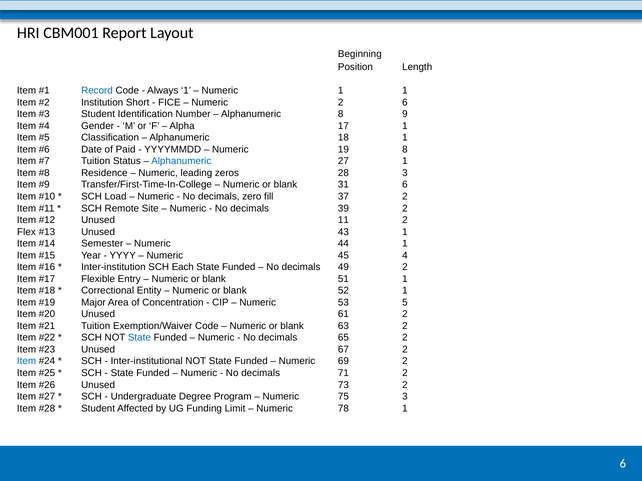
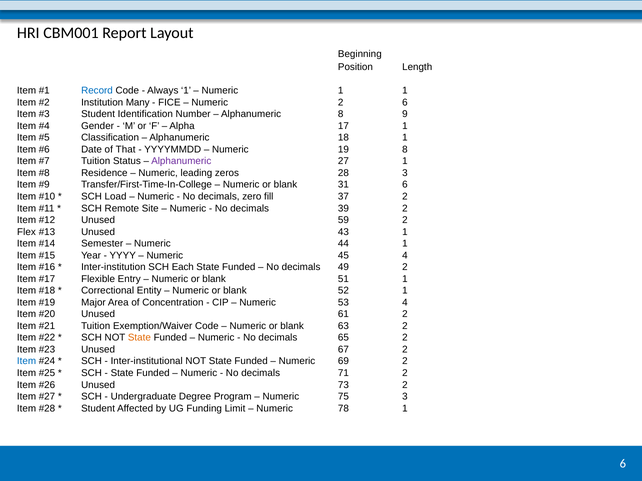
Short: Short -> Many
Paid: Paid -> That
Alphanumeric at (181, 161) colour: blue -> purple
11: 11 -> 59
53 5: 5 -> 4
State at (139, 338) colour: blue -> orange
